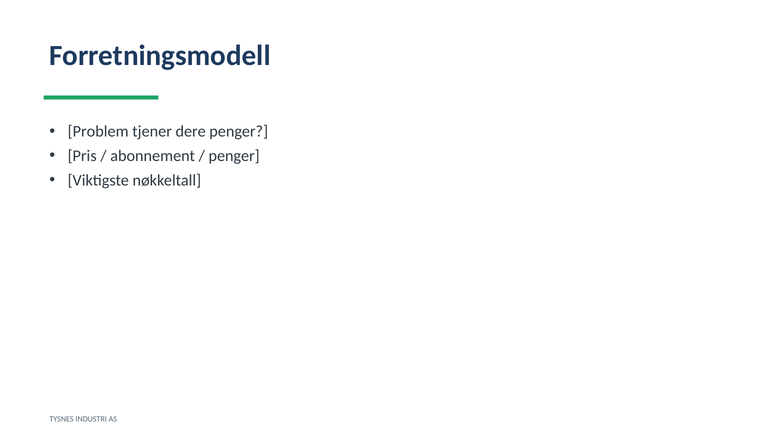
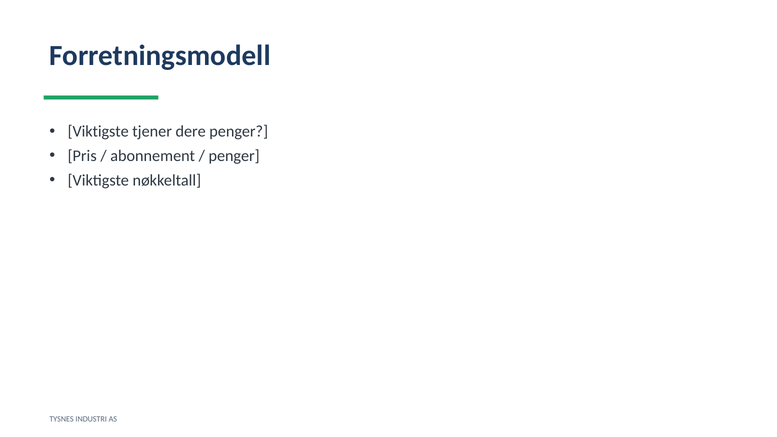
Problem at (98, 132): Problem -> Viktigste
